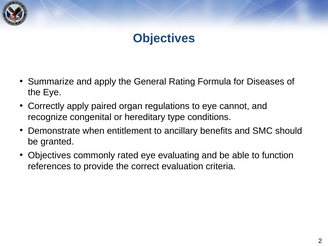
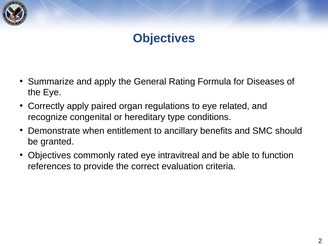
cannot: cannot -> related
evaluating: evaluating -> intravitreal
